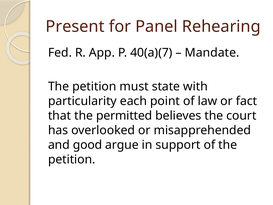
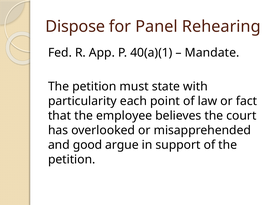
Present: Present -> Dispose
40(a)(7: 40(a)(7 -> 40(a)(1
permitted: permitted -> employee
